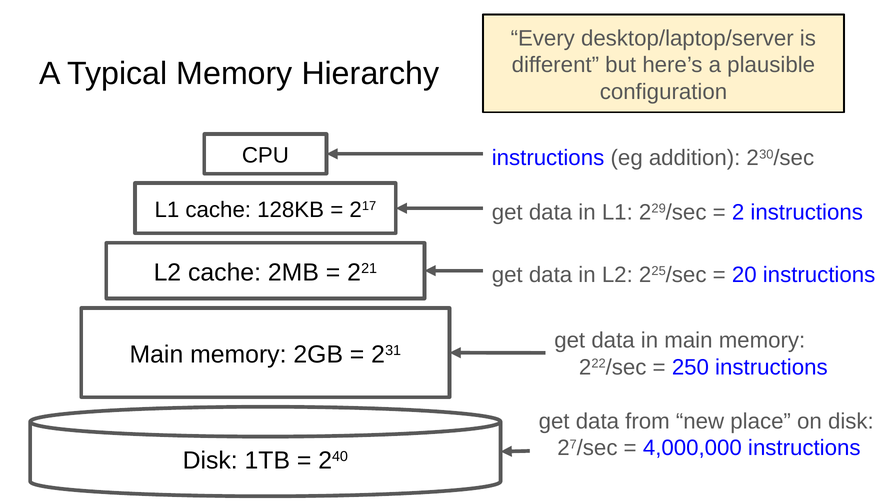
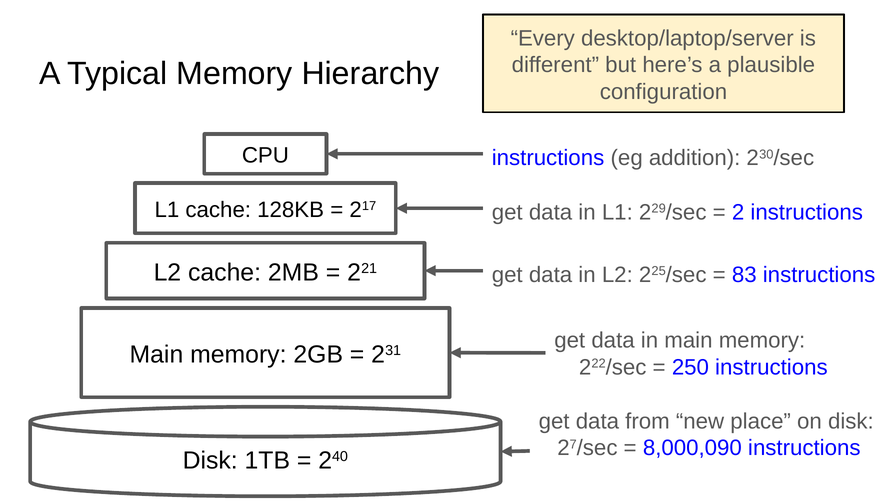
20: 20 -> 83
4,000,000: 4,000,000 -> 8,000,090
